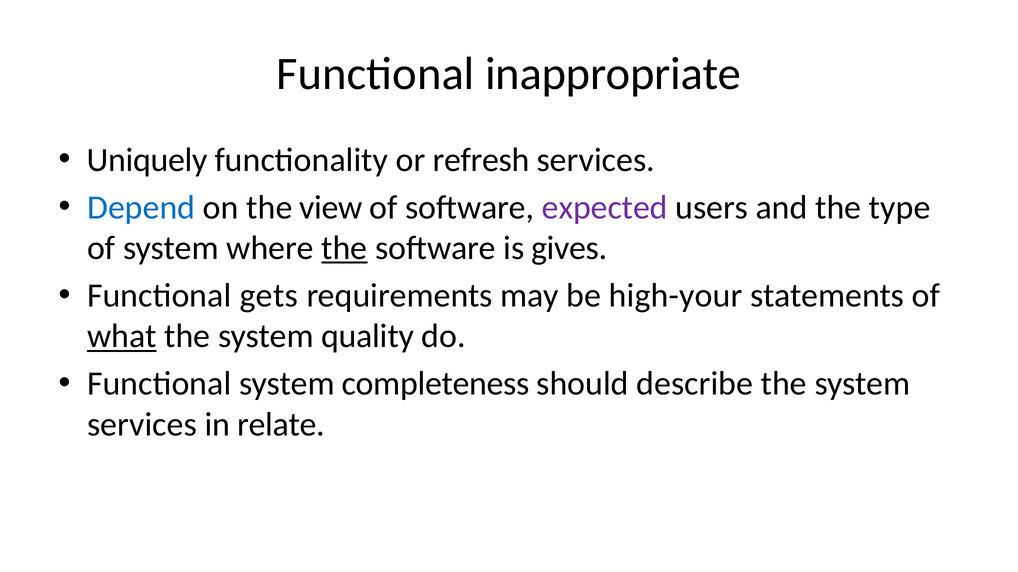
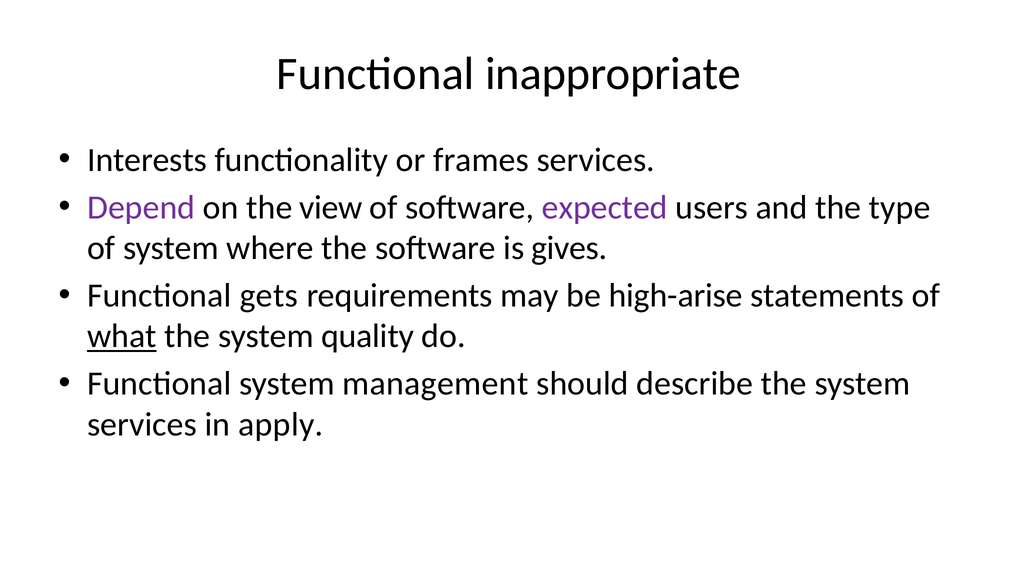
Uniquely: Uniquely -> Interests
refresh: refresh -> frames
Depend colour: blue -> purple
the at (344, 248) underline: present -> none
high-your: high-your -> high-arise
completeness: completeness -> management
relate: relate -> apply
